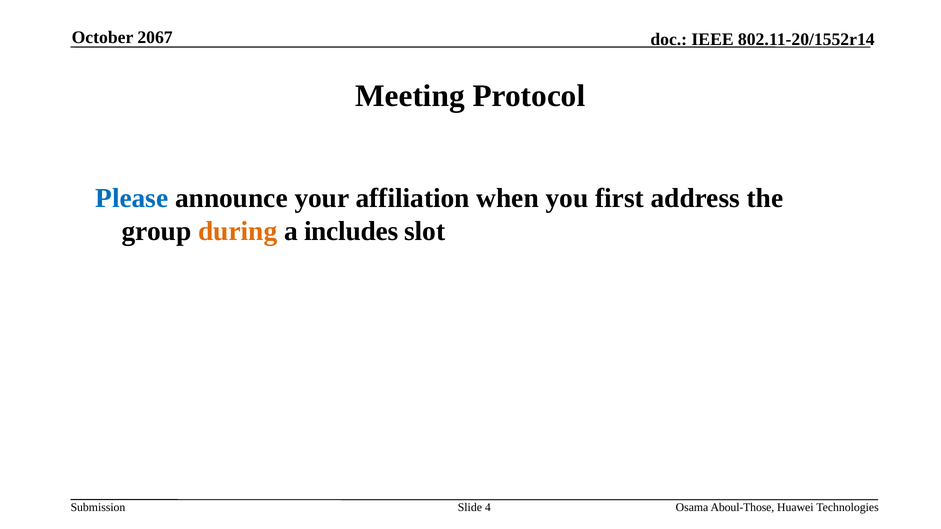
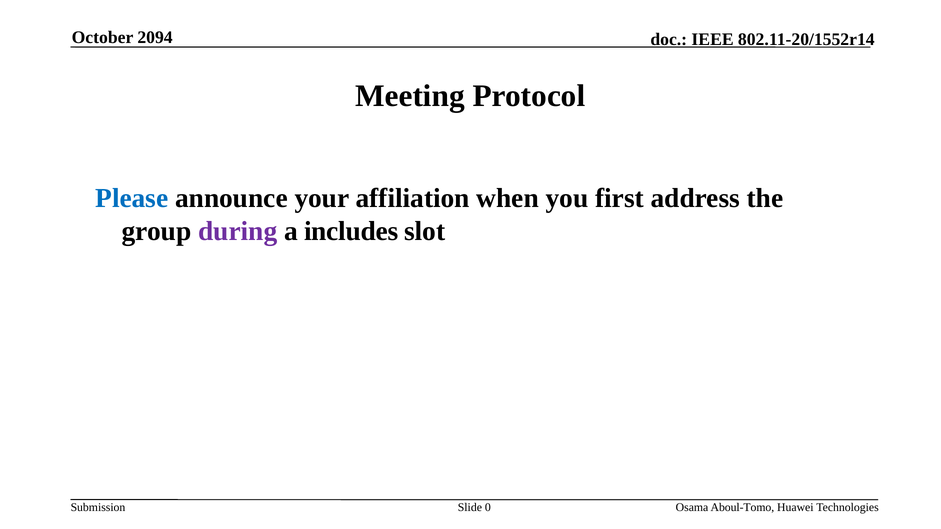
2067: 2067 -> 2094
during colour: orange -> purple
4: 4 -> 0
Aboul-Those: Aboul-Those -> Aboul-Tomo
